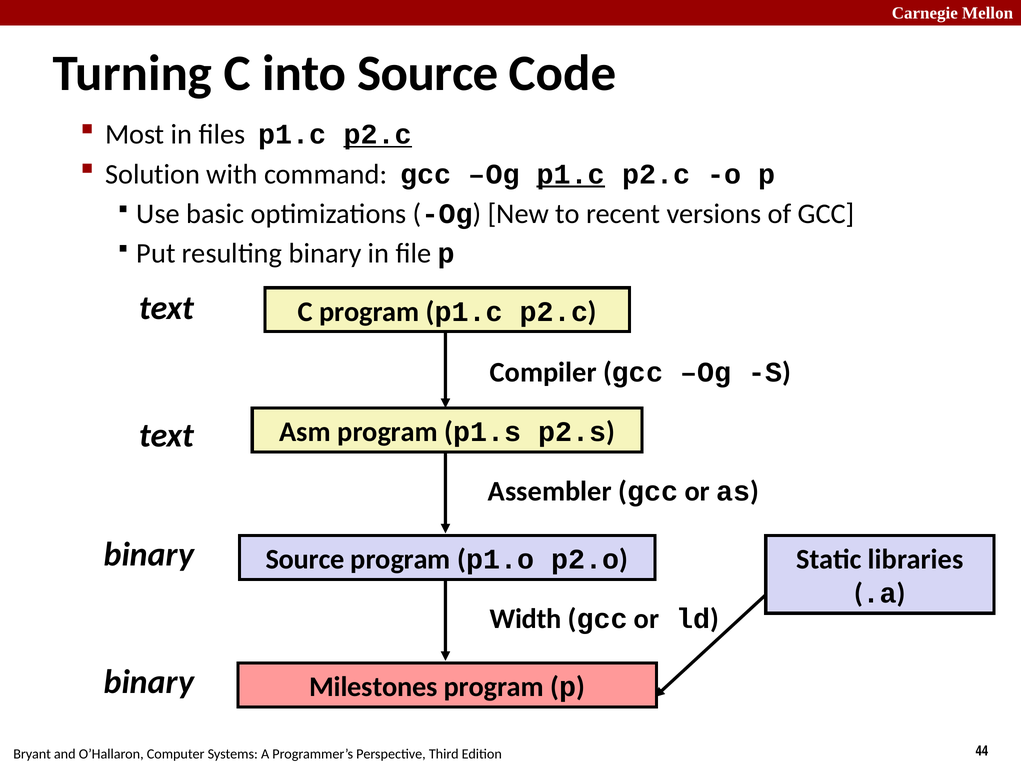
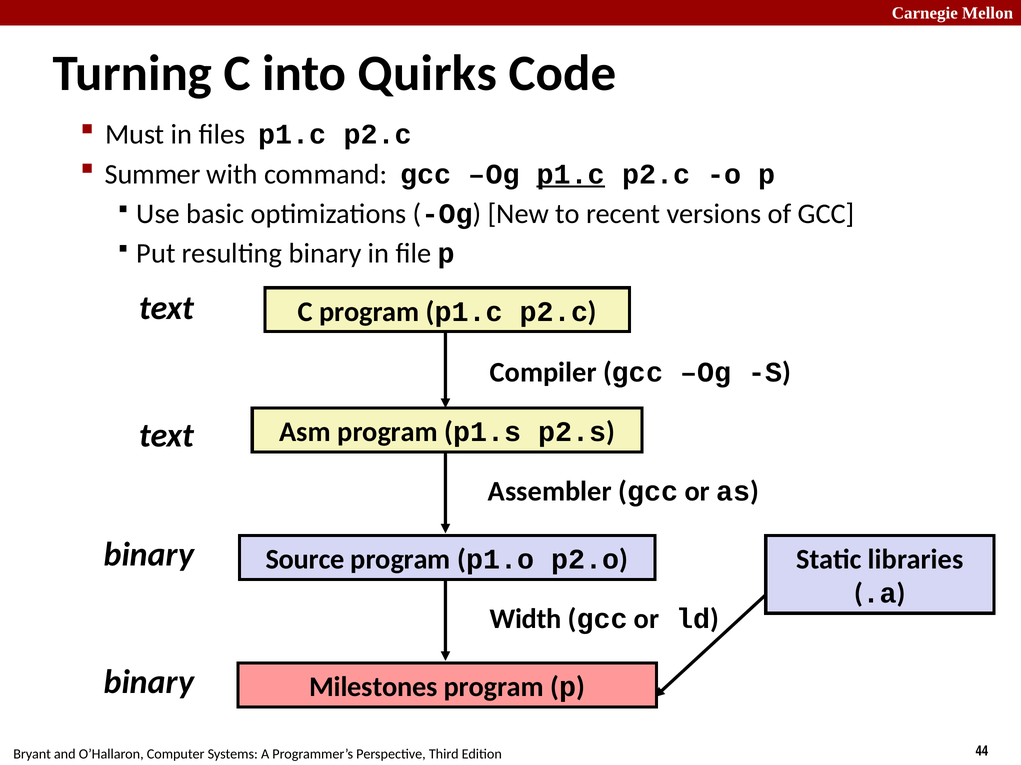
into Source: Source -> Quirks
Most: Most -> Must
p2.c at (378, 135) underline: present -> none
Solution: Solution -> Summer
